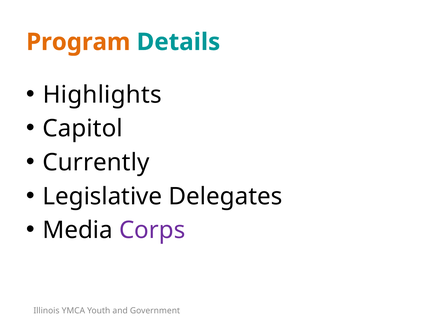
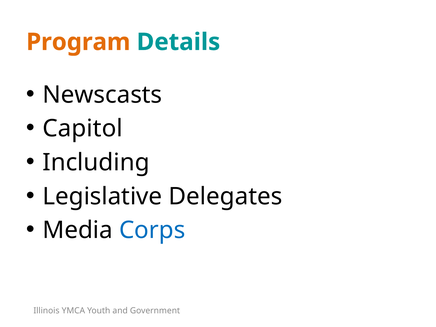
Highlights: Highlights -> Newscasts
Currently: Currently -> Including
Corps colour: purple -> blue
